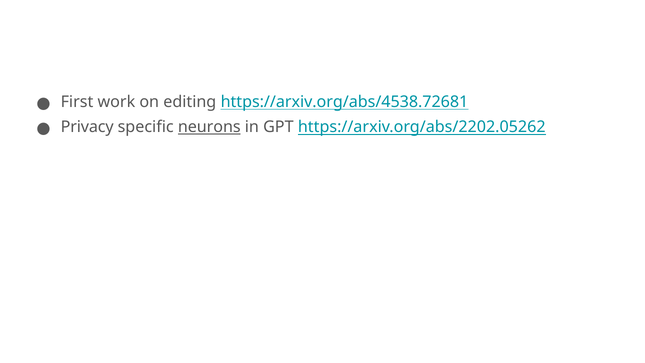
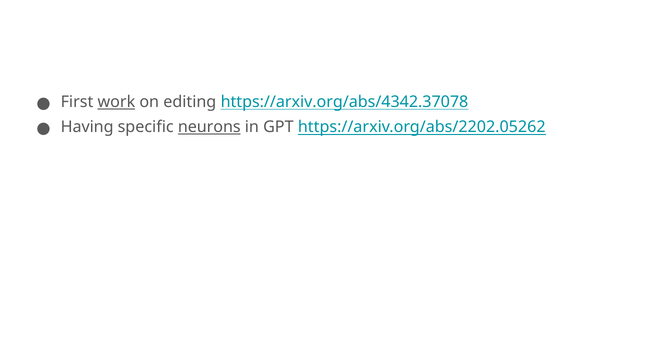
work underline: none -> present
https://arxiv.org/abs/4538.72681: https://arxiv.org/abs/4538.72681 -> https://arxiv.org/abs/4342.37078
Privacy: Privacy -> Having
